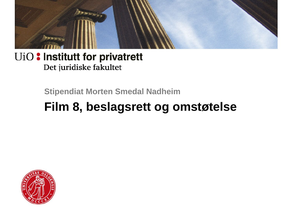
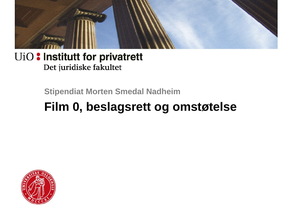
8: 8 -> 0
